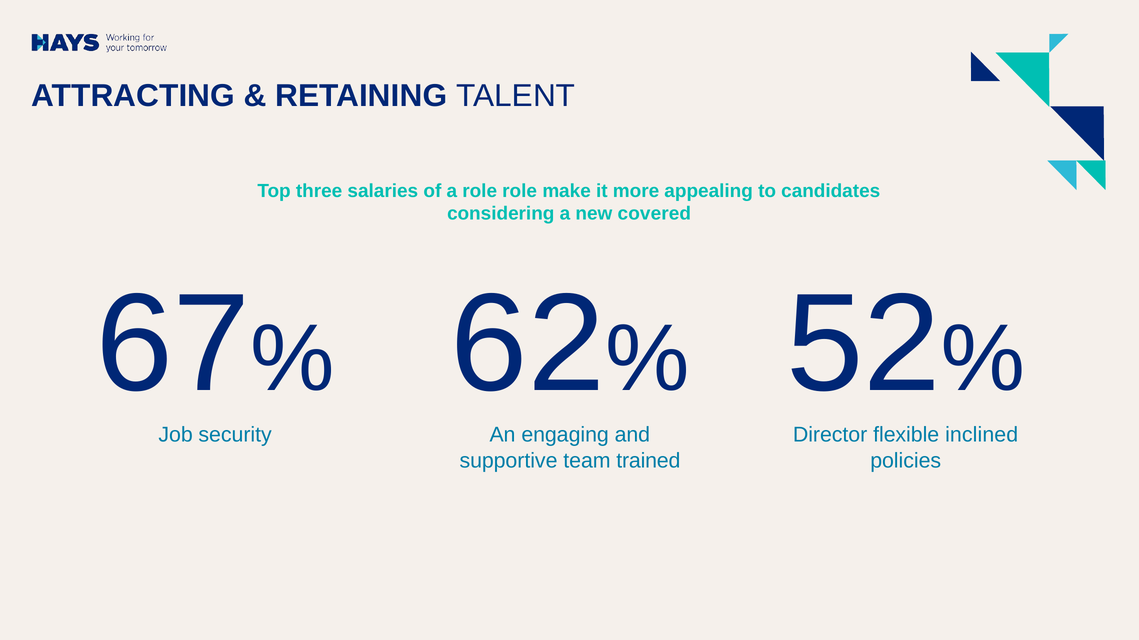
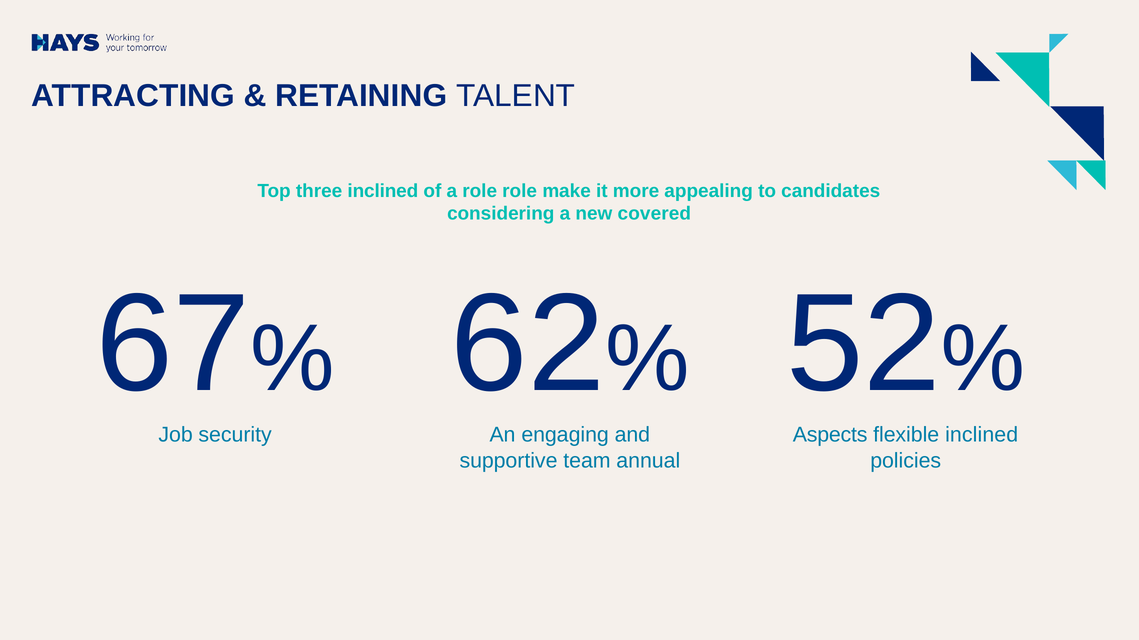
three salaries: salaries -> inclined
Director: Director -> Aspects
trained: trained -> annual
